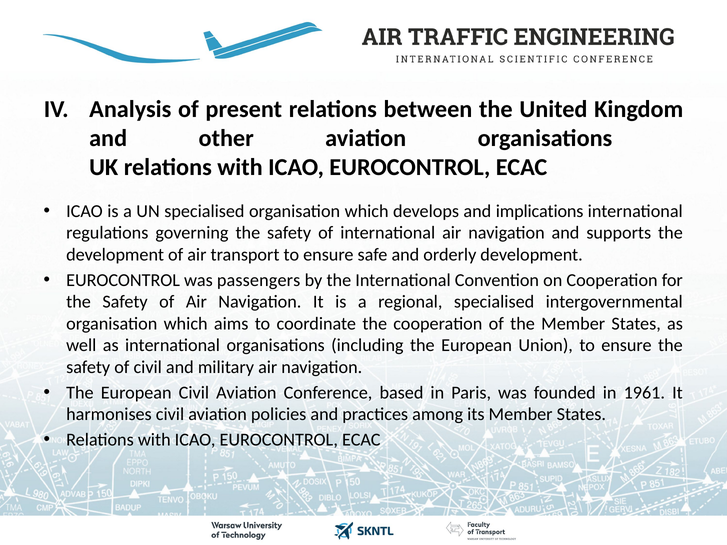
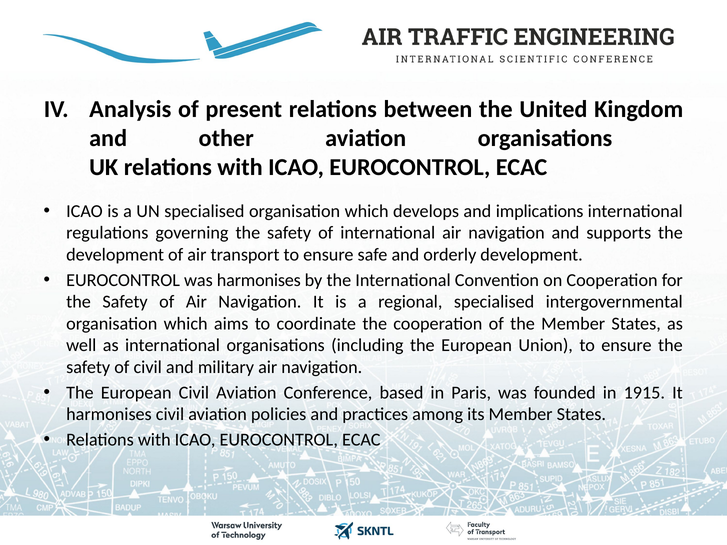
was passengers: passengers -> harmonises
1961: 1961 -> 1915
